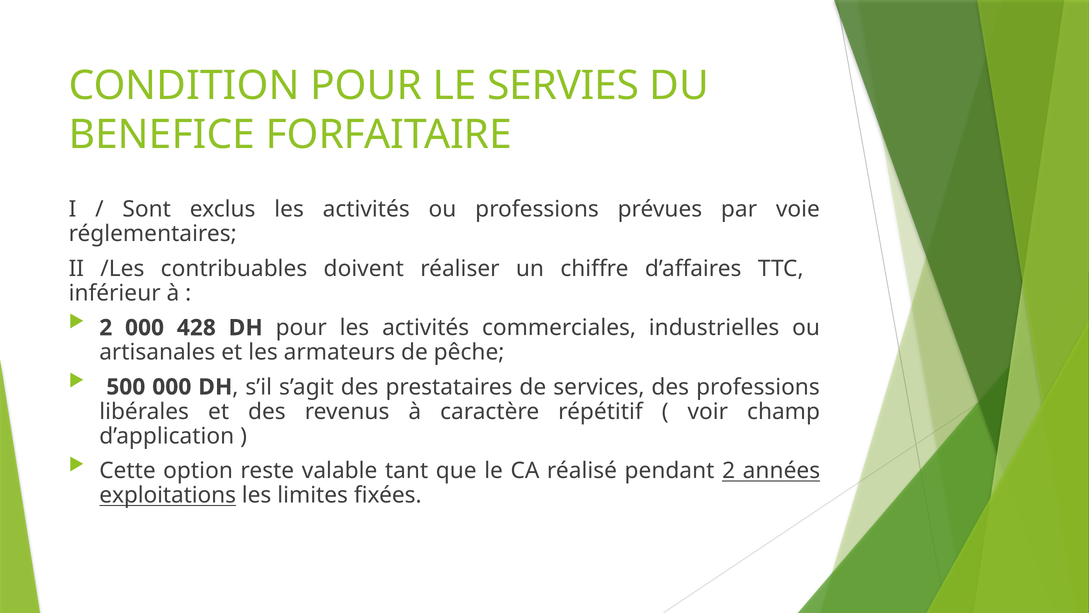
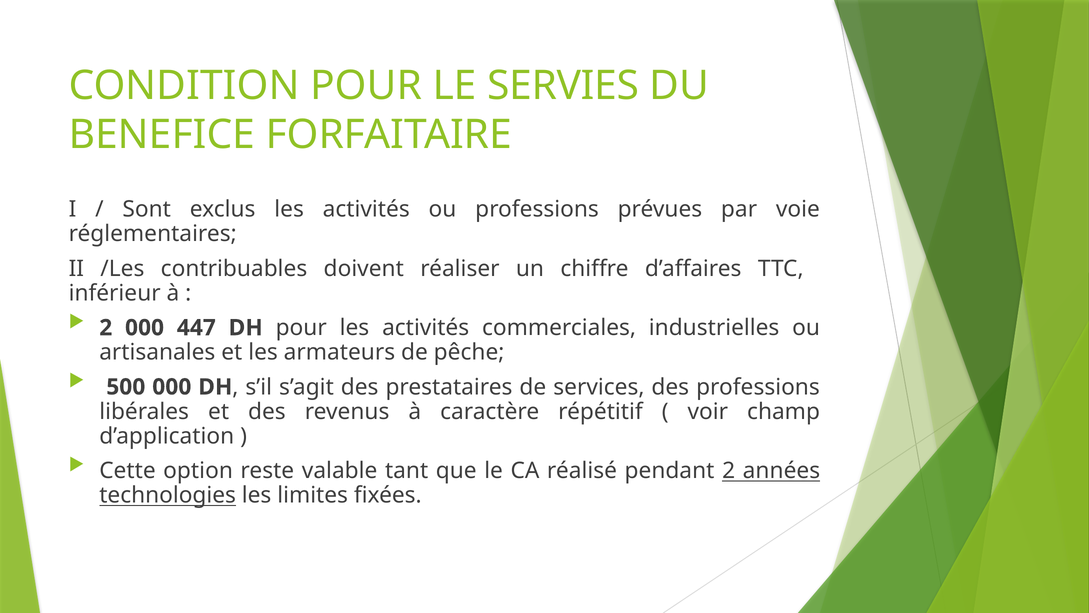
428: 428 -> 447
exploitations: exploitations -> technologies
